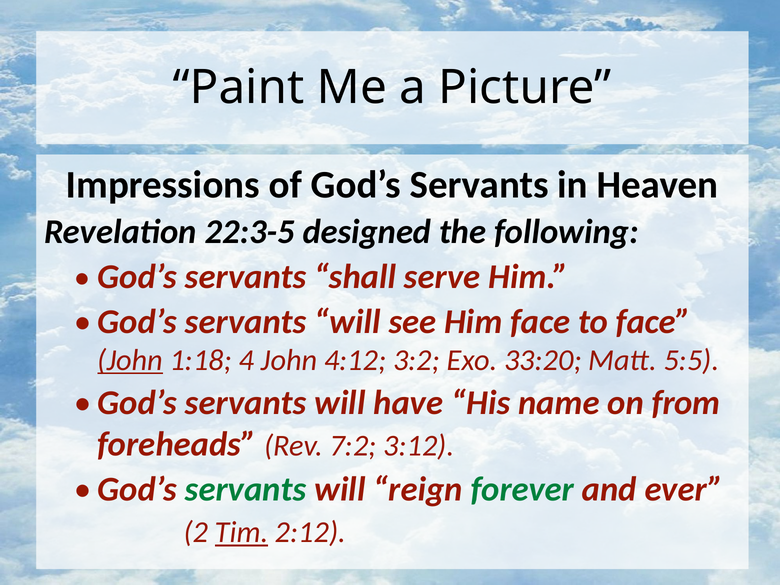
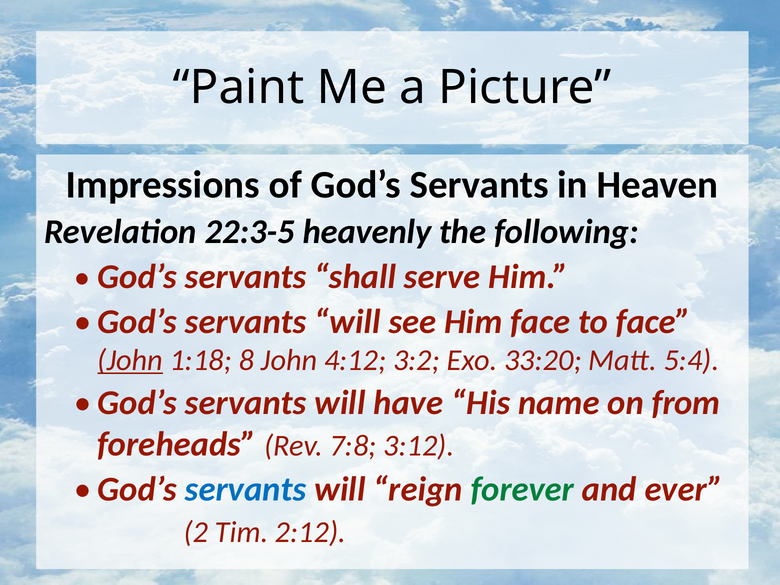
designed: designed -> heavenly
4: 4 -> 8
5:5: 5:5 -> 5:4
7:2: 7:2 -> 7:8
servants at (246, 489) colour: green -> blue
Tim underline: present -> none
